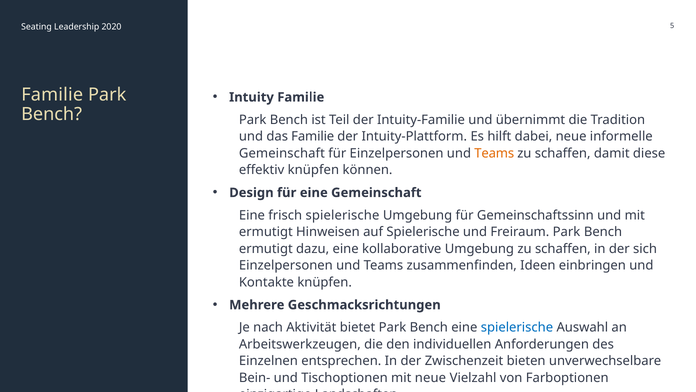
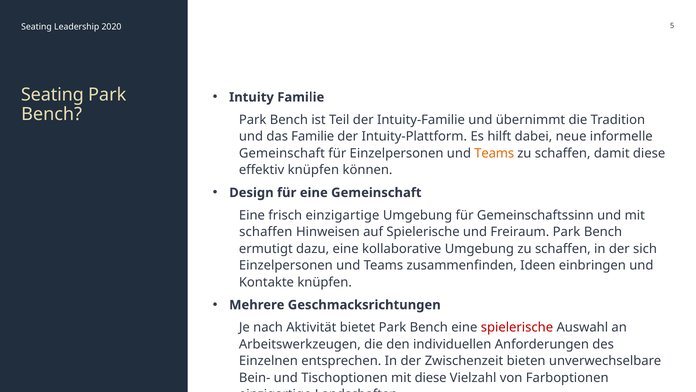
Familie at (52, 95): Familie -> Seating
frisch spielerische: spielerische -> einzigartige
ermutigt at (266, 232): ermutigt -> schaffen
spielerische at (517, 327) colour: blue -> red
mit neue: neue -> diese
